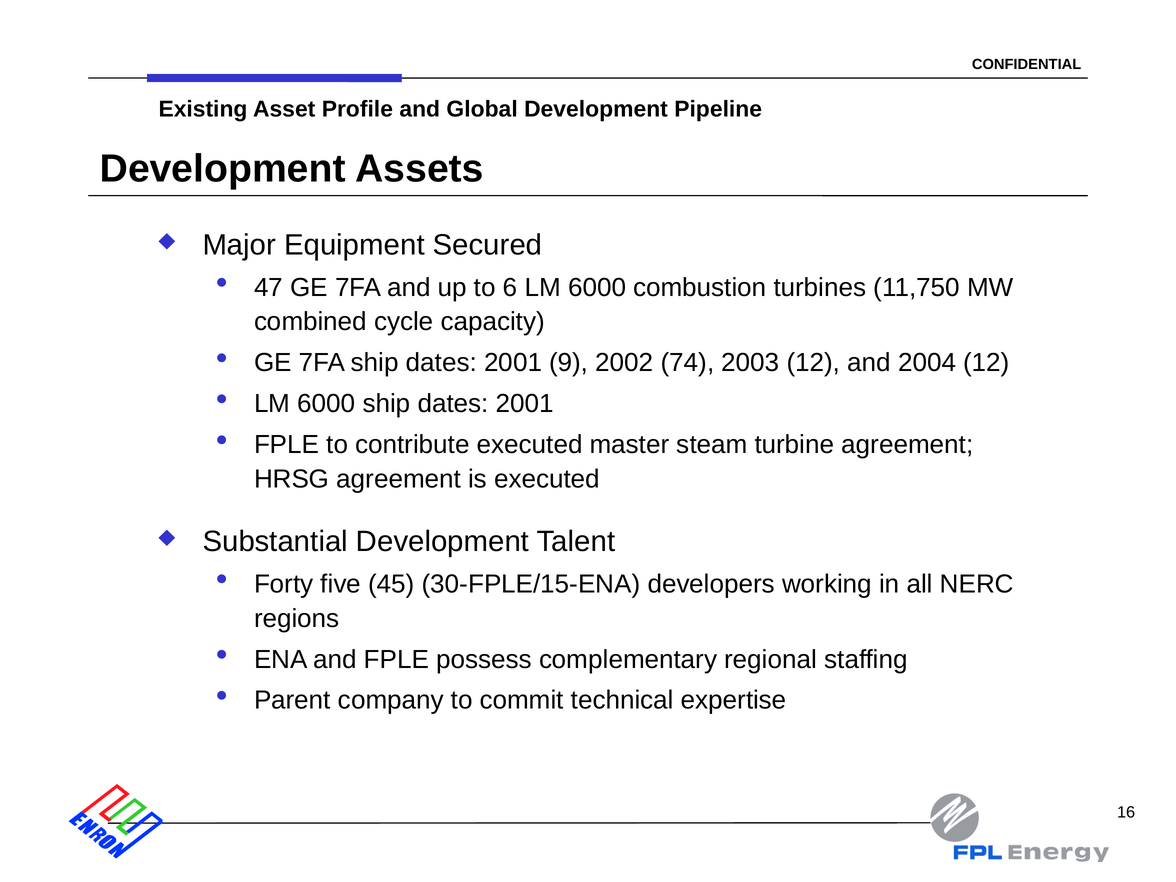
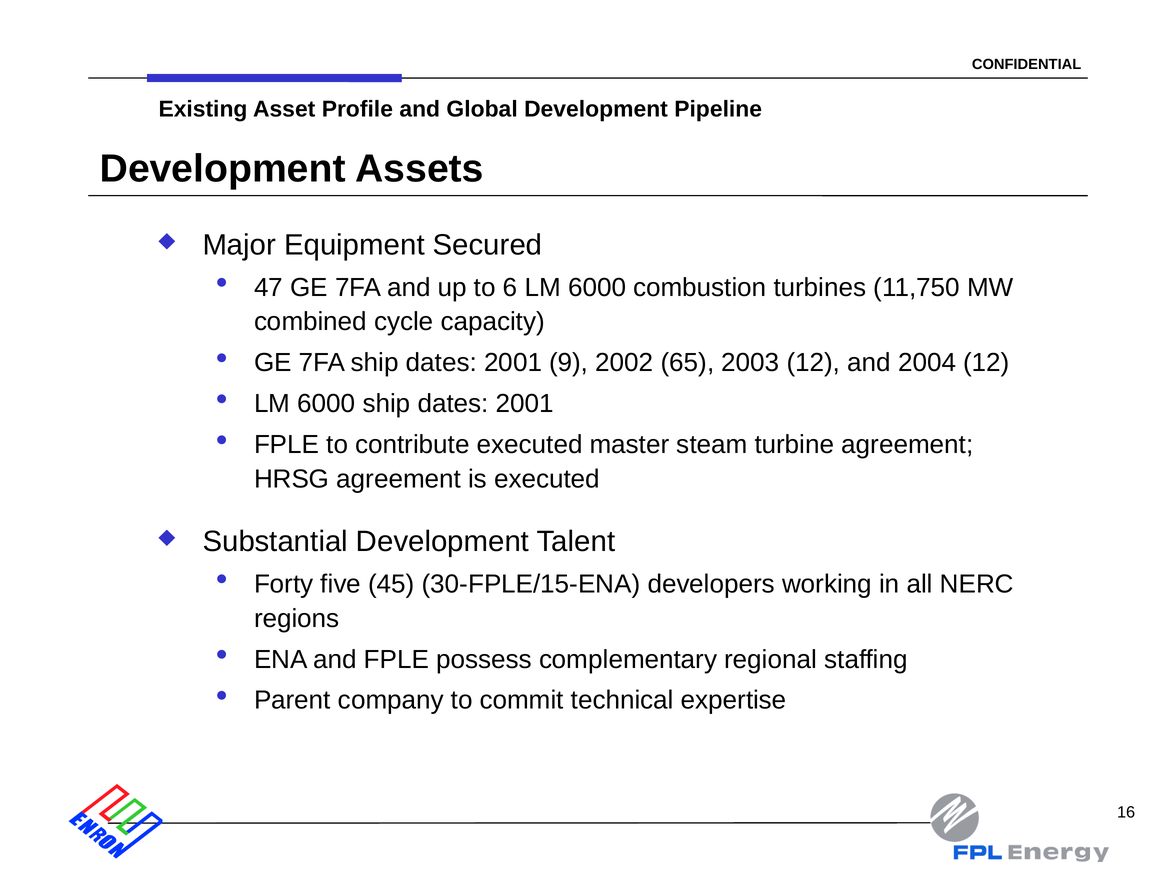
74: 74 -> 65
